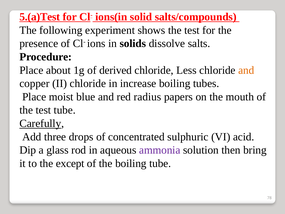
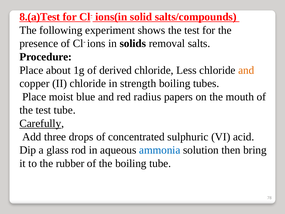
5.(a)Test: 5.(a)Test -> 8.(a)Test
dissolve: dissolve -> removal
increase: increase -> strength
ammonia colour: purple -> blue
except: except -> rubber
